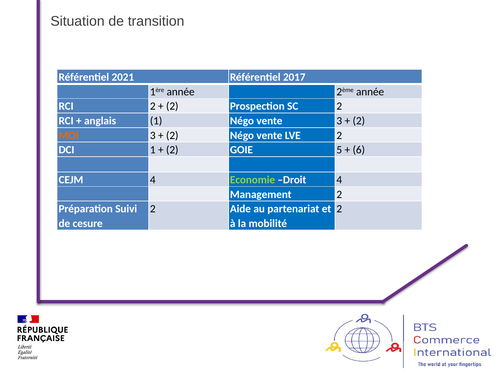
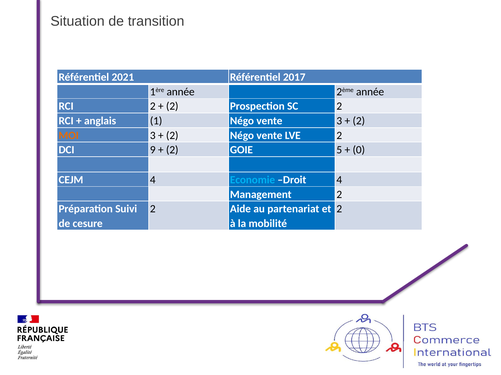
DCI 1: 1 -> 9
6: 6 -> 0
Economie colour: light green -> light blue
